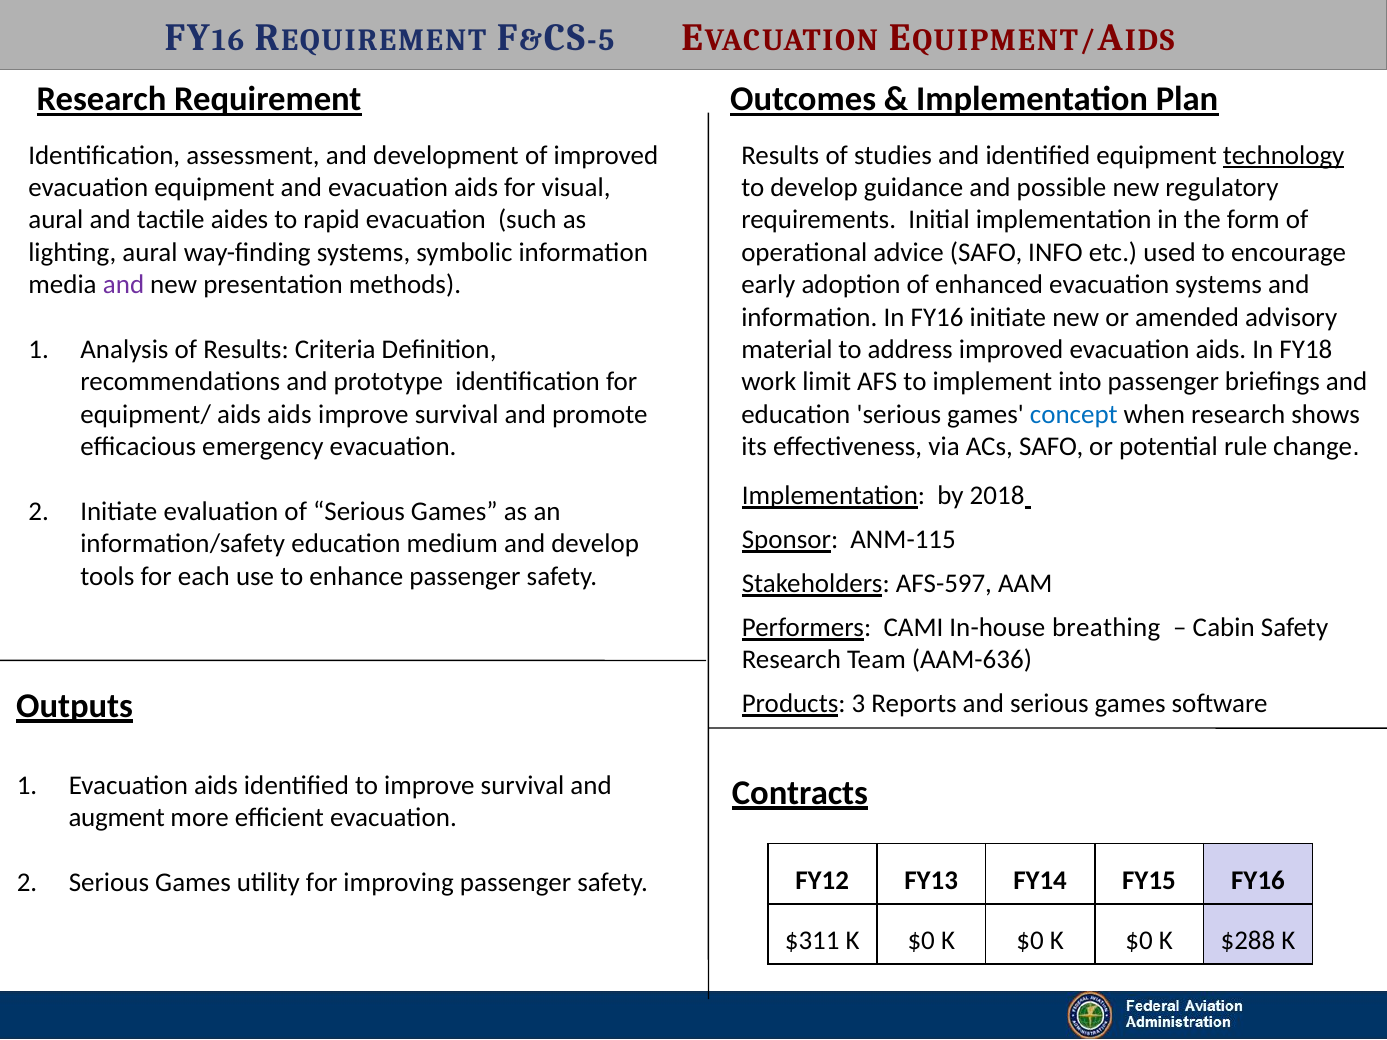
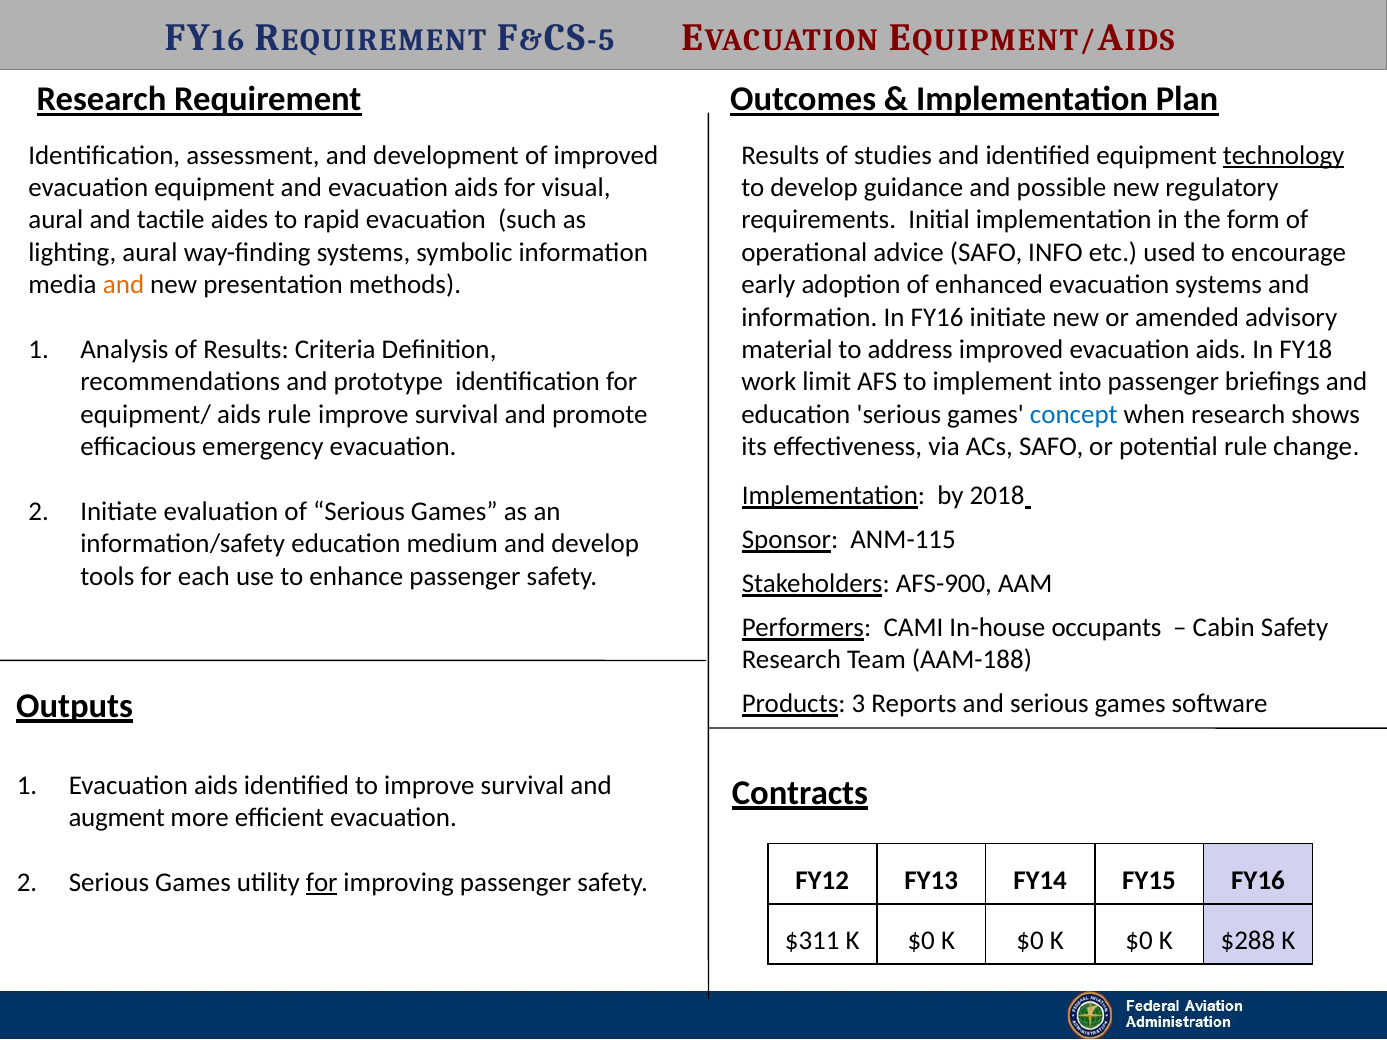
and at (124, 285) colour: purple -> orange
aids aids: aids -> rule
AFS-597: AFS-597 -> AFS-900
breathing: breathing -> occupants
AAM-636: AAM-636 -> AAM-188
for at (322, 883) underline: none -> present
